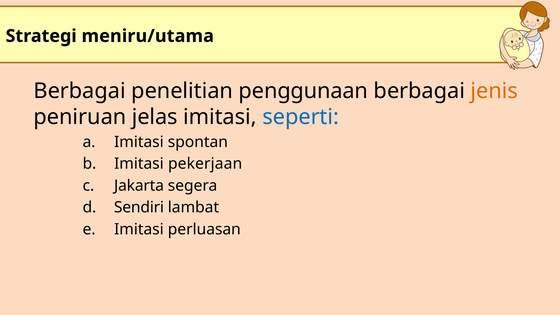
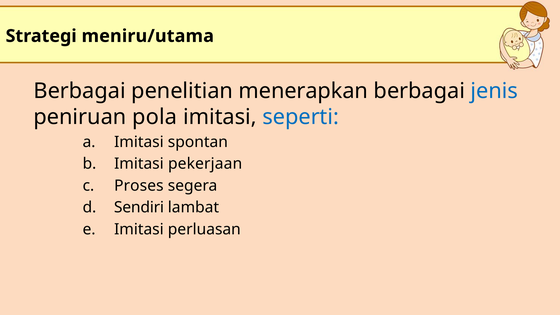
penggunaan: penggunaan -> menerapkan
jenis colour: orange -> blue
jelas: jelas -> pola
Jakarta: Jakarta -> Proses
